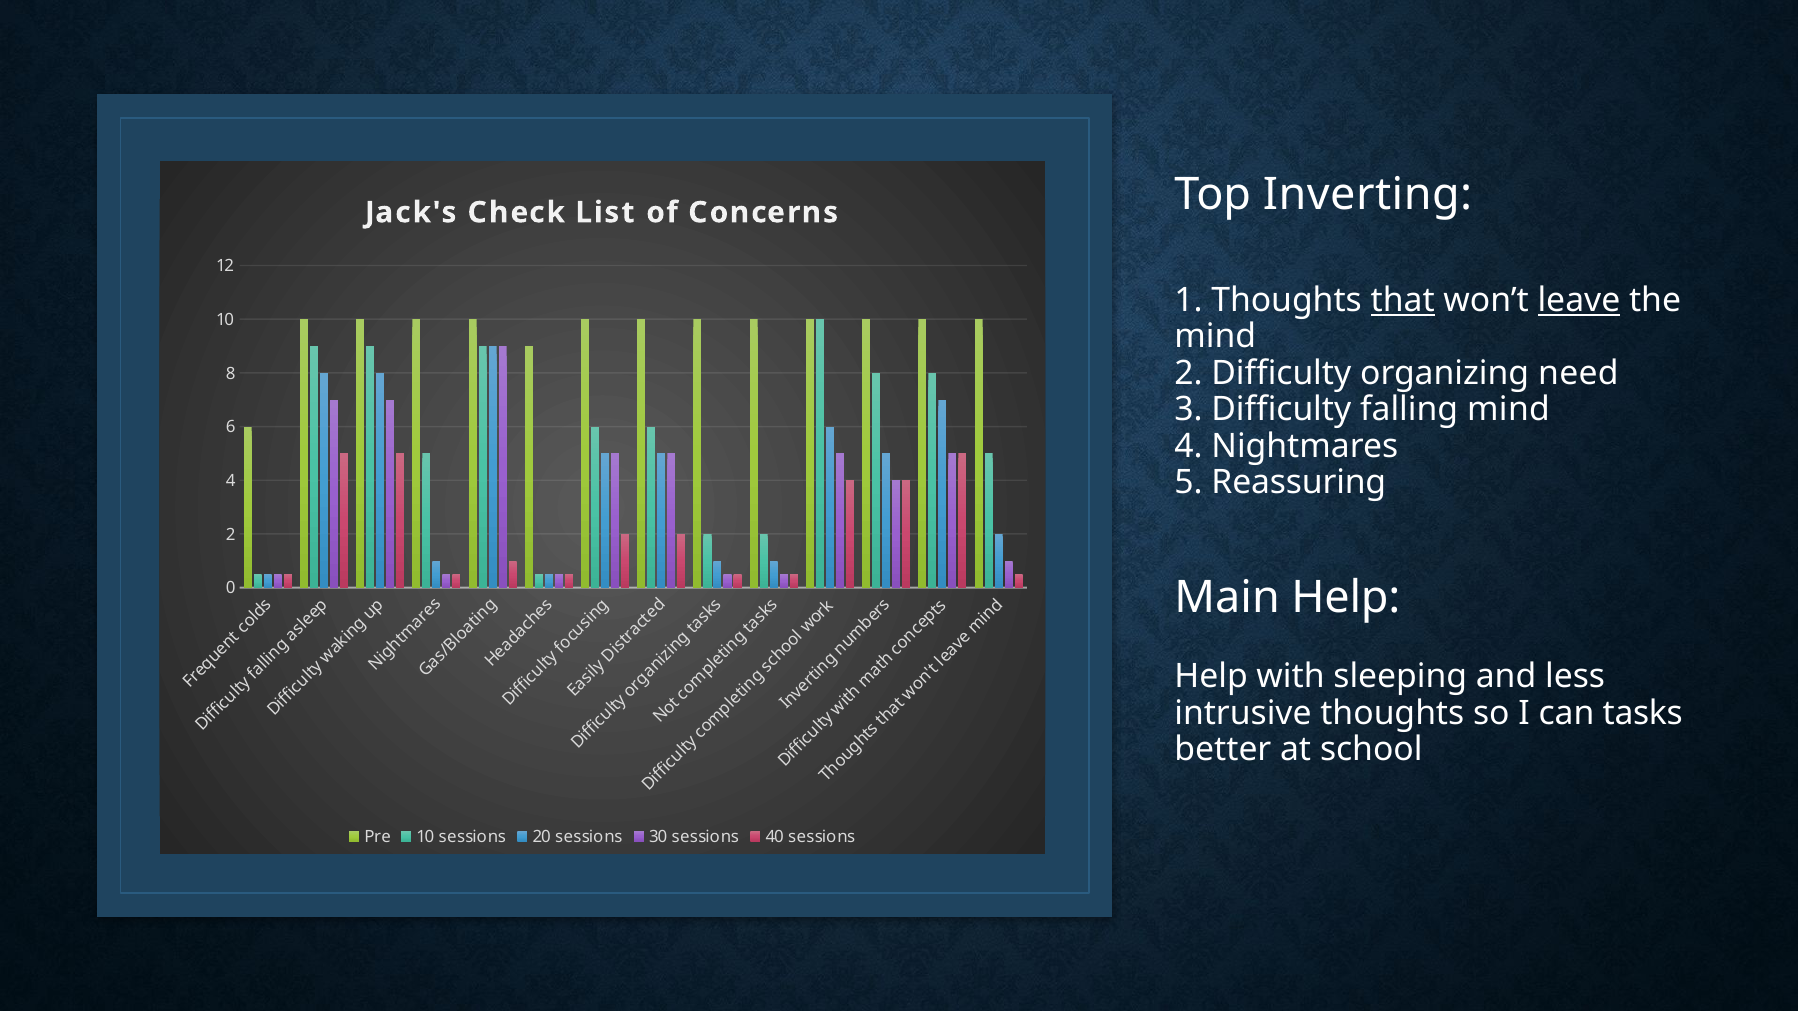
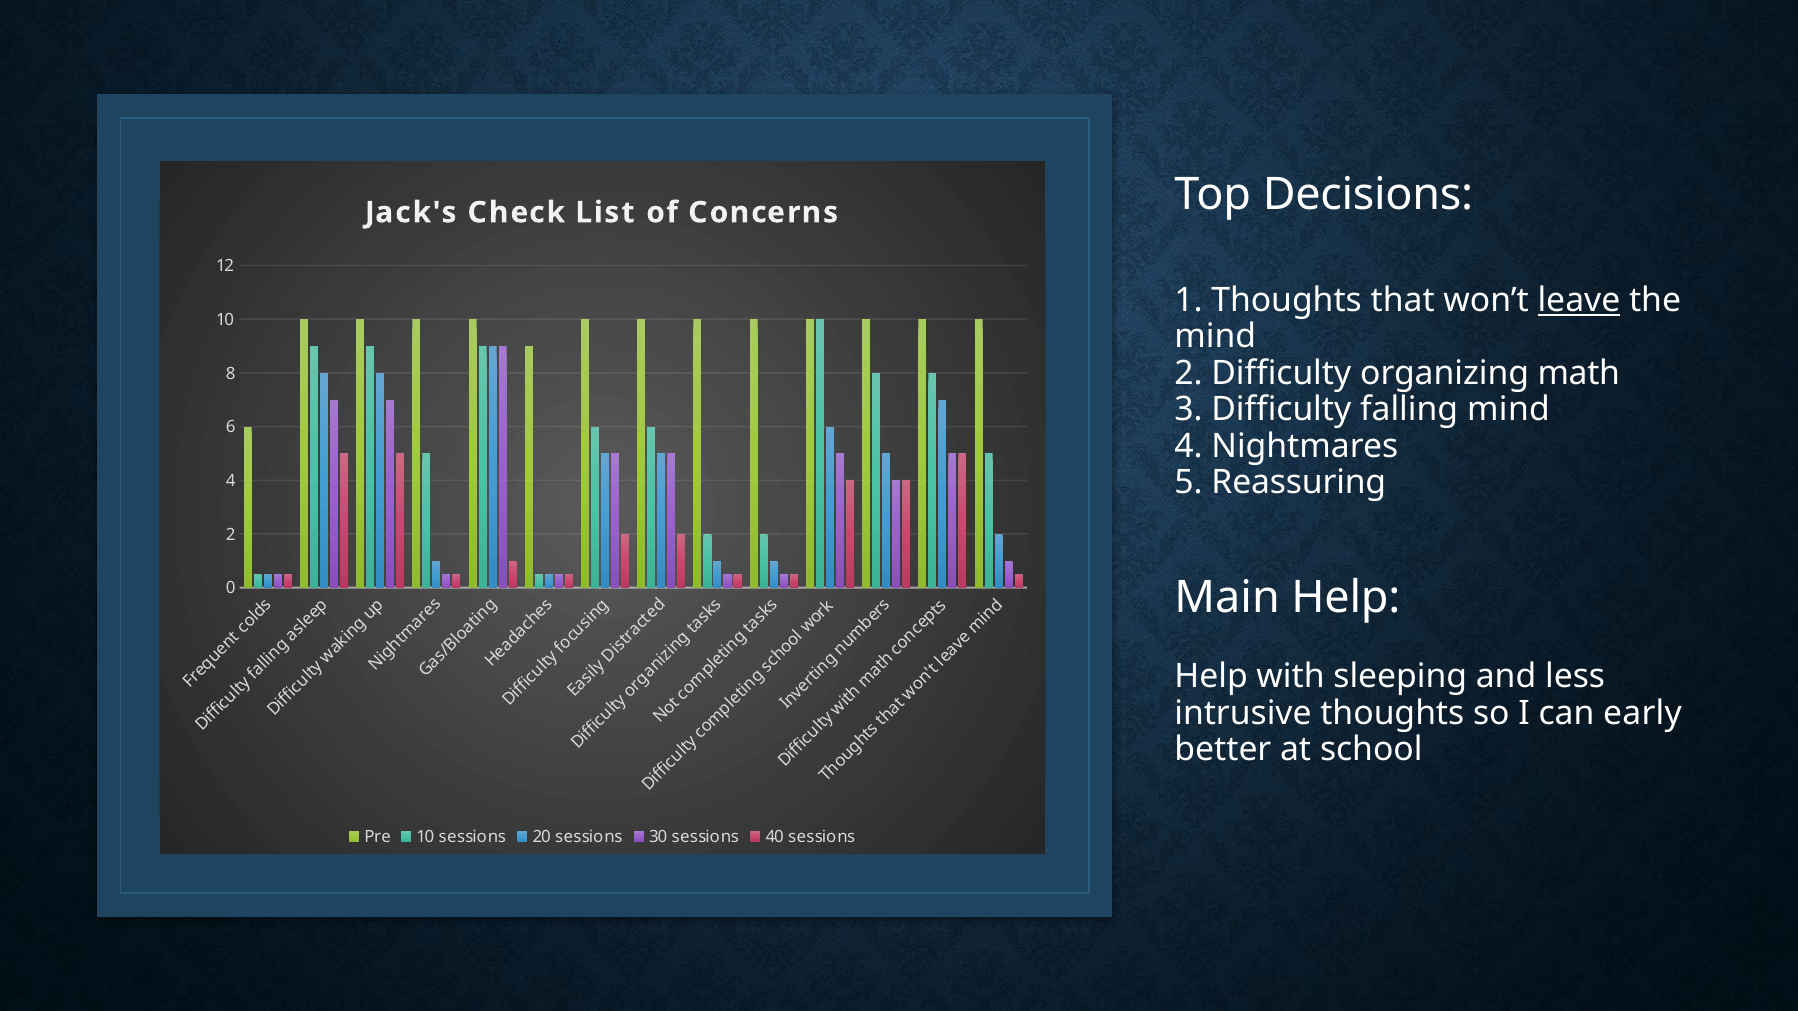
Inverting: Inverting -> Decisions
that underline: present -> none
need: need -> math
tasks: tasks -> early
